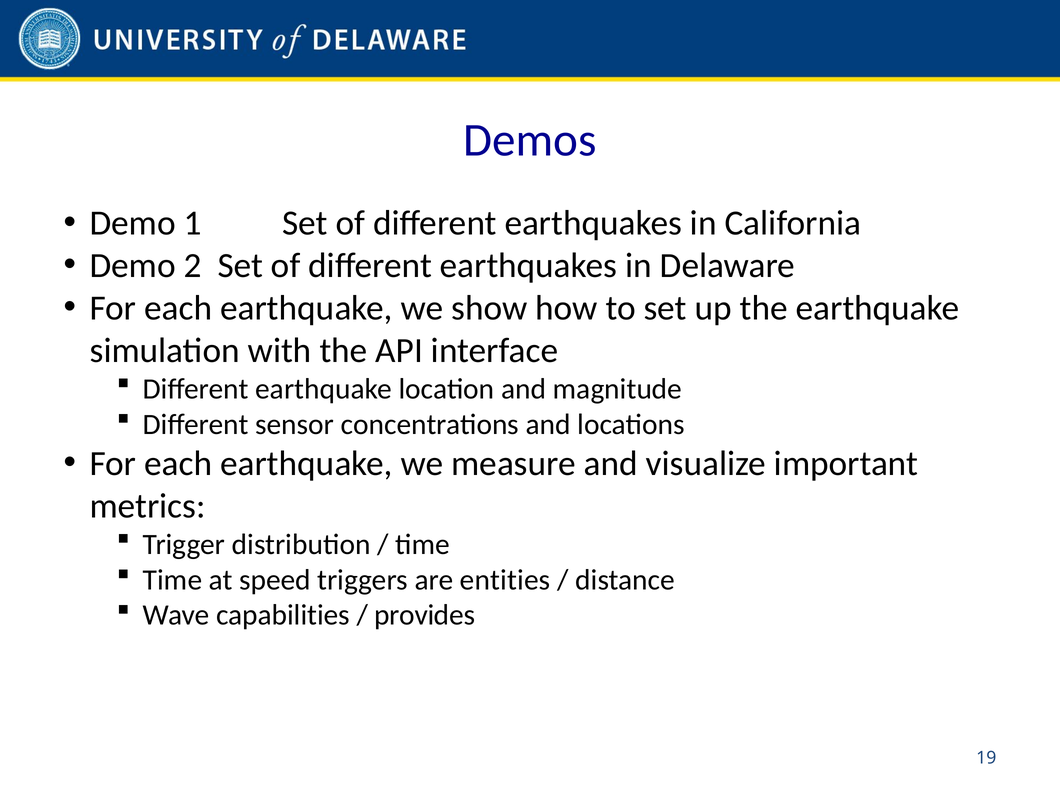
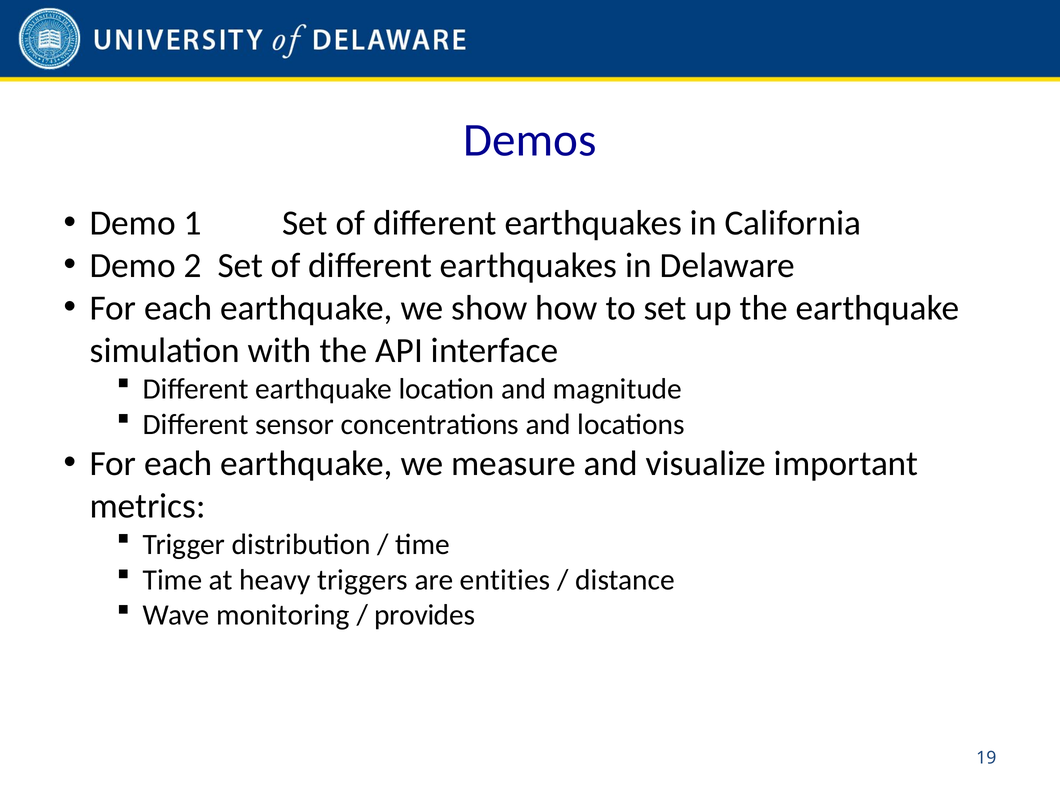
speed: speed -> heavy
capabilities: capabilities -> monitoring
